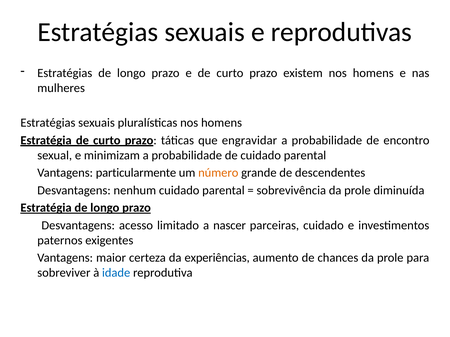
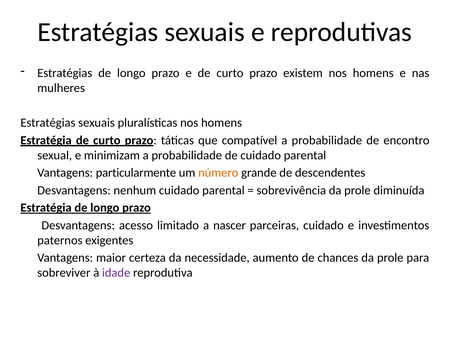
engravidar: engravidar -> compatível
experiências: experiências -> necessidade
idade colour: blue -> purple
